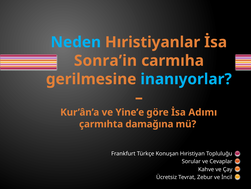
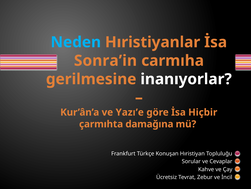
inanıyorlar colour: light blue -> white
Yine’e: Yine’e -> Yazı’e
Adımı: Adımı -> Hiçbir
